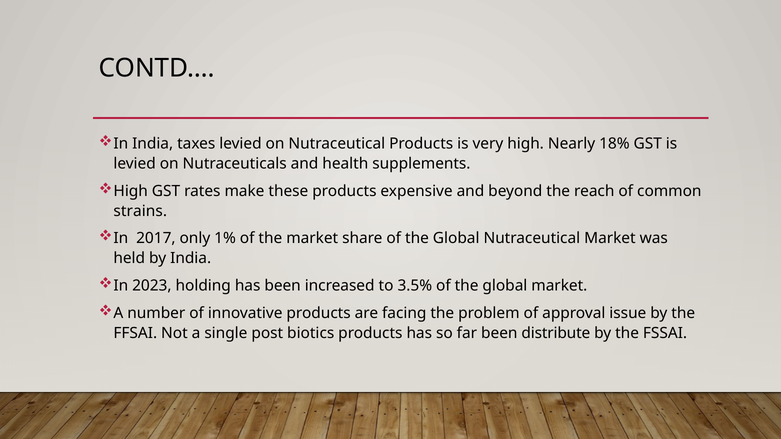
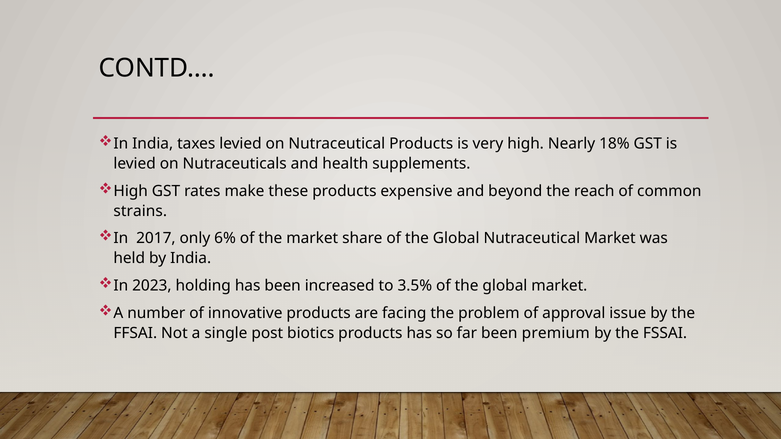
1%: 1% -> 6%
distribute: distribute -> premium
